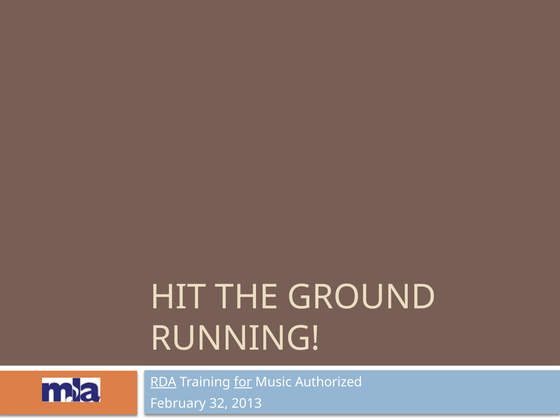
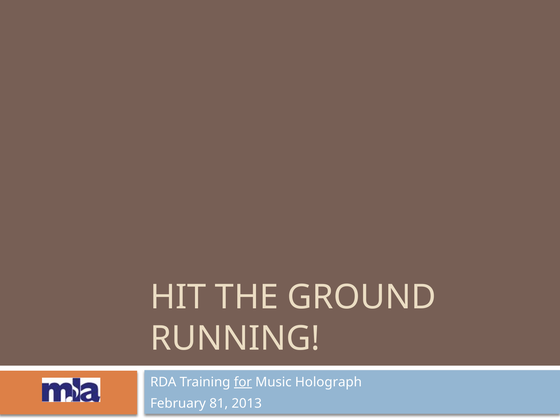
RDA underline: present -> none
Authorized: Authorized -> Holograph
32: 32 -> 81
